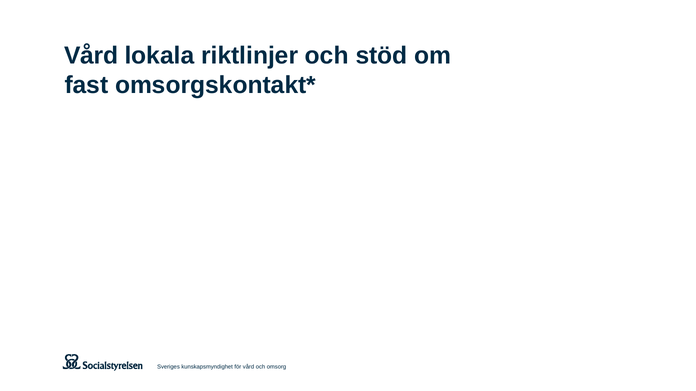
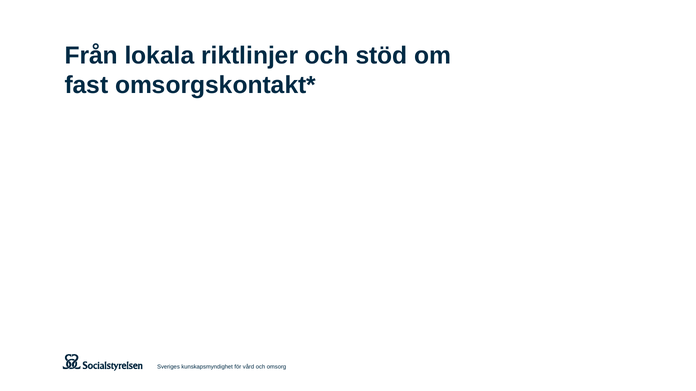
Vård at (91, 56): Vård -> Från
